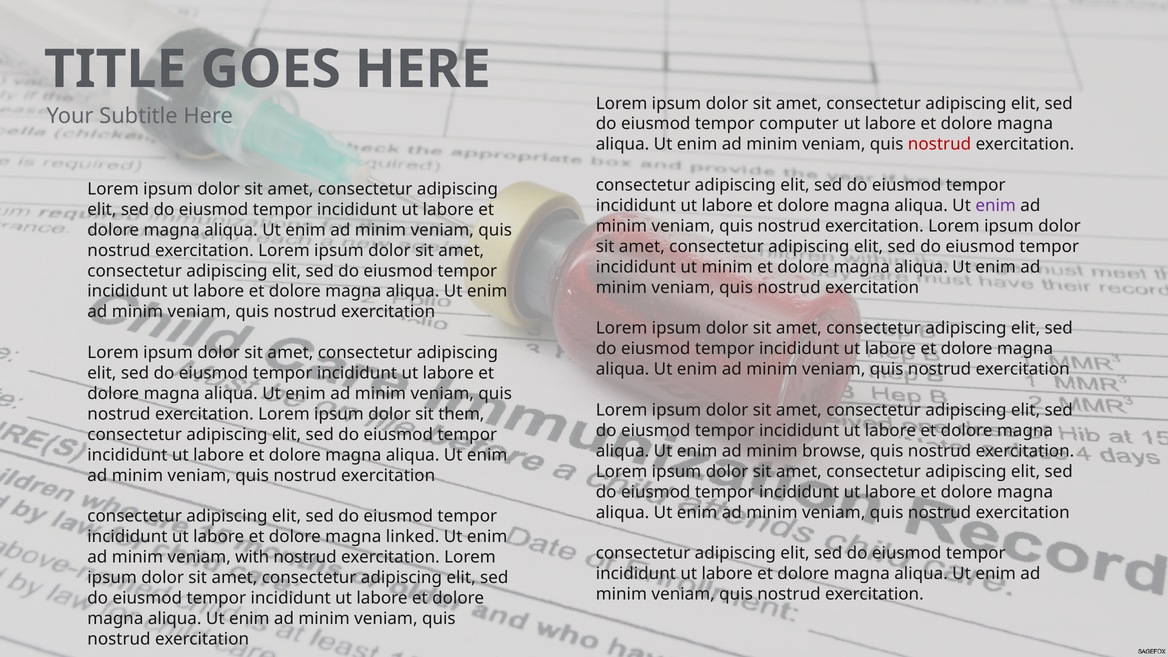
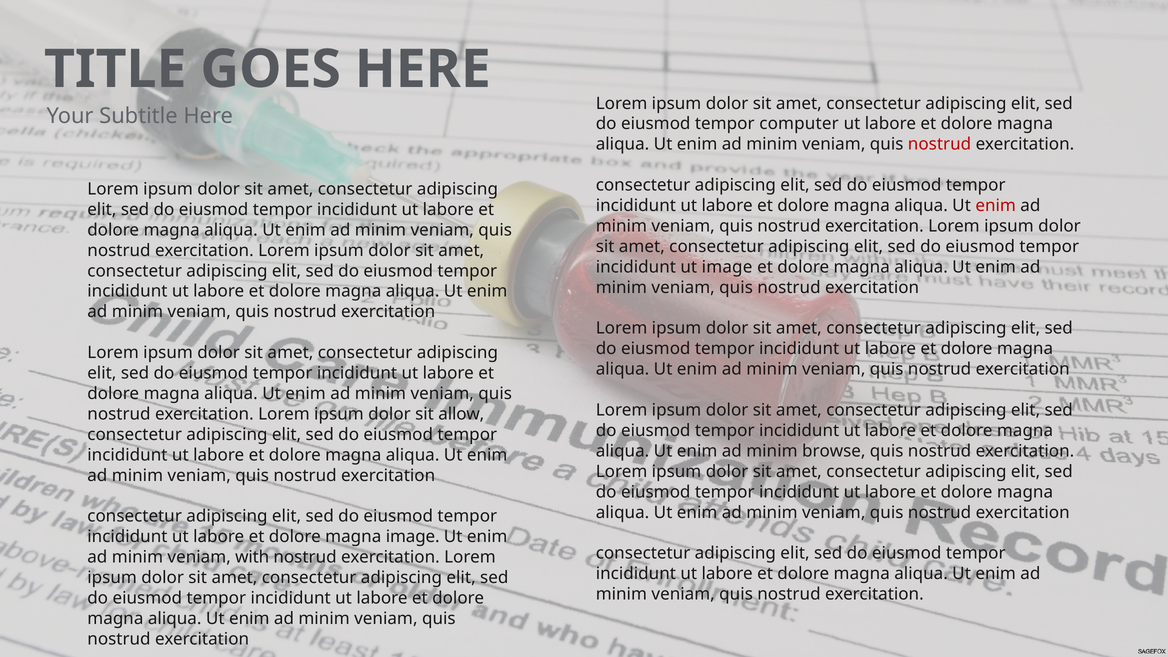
enim at (996, 206) colour: purple -> red
ut minim: minim -> image
them: them -> allow
magna linked: linked -> image
